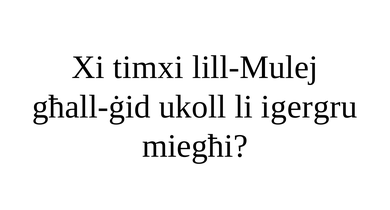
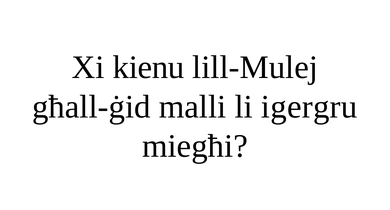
timxi: timxi -> kienu
ukoll: ukoll -> malli
